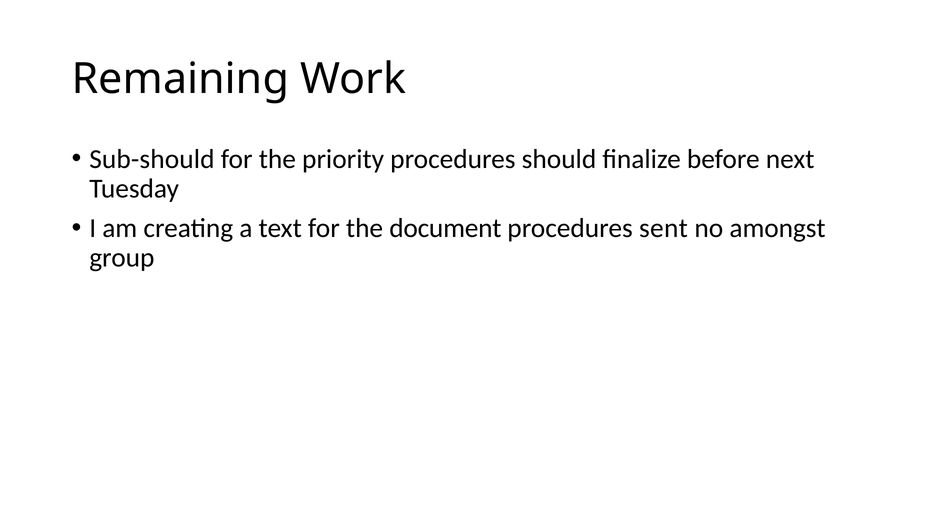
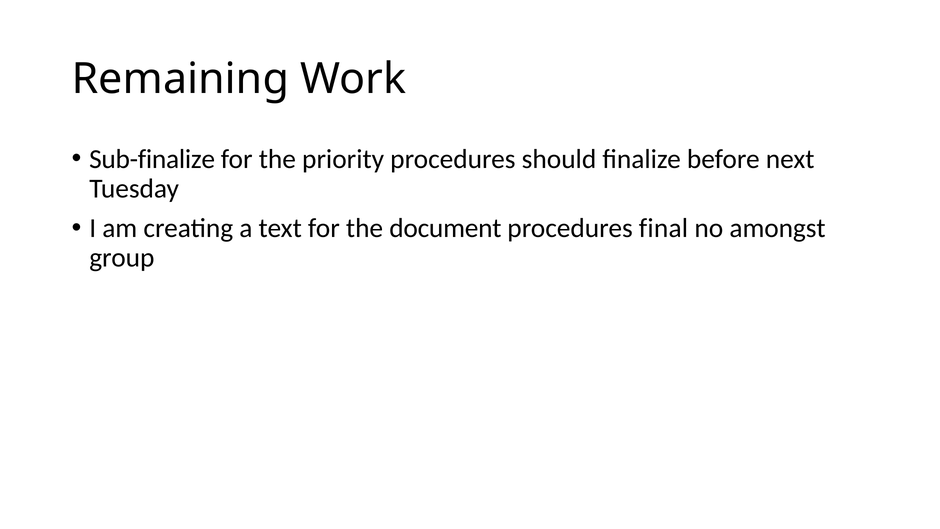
Sub-should: Sub-should -> Sub-finalize
sent: sent -> final
